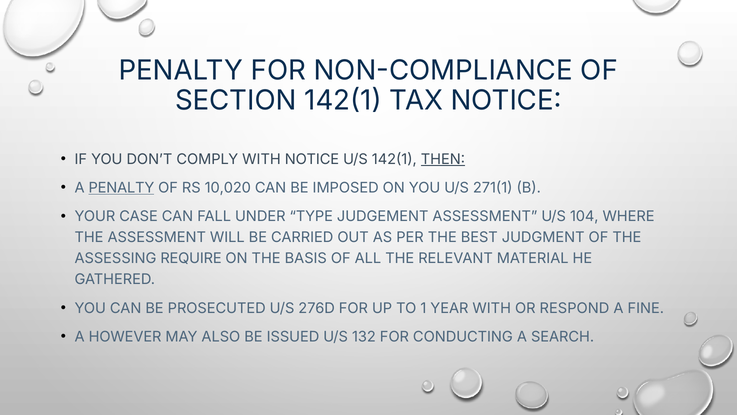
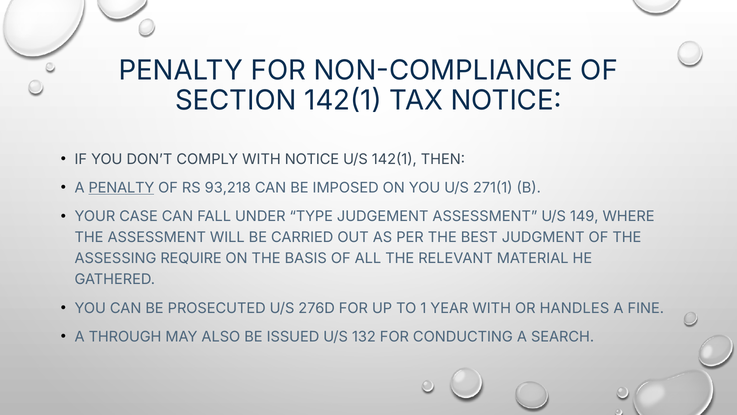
THEN underline: present -> none
10,020: 10,020 -> 93,218
104: 104 -> 149
RESPOND: RESPOND -> HANDLES
HOWEVER: HOWEVER -> THROUGH
